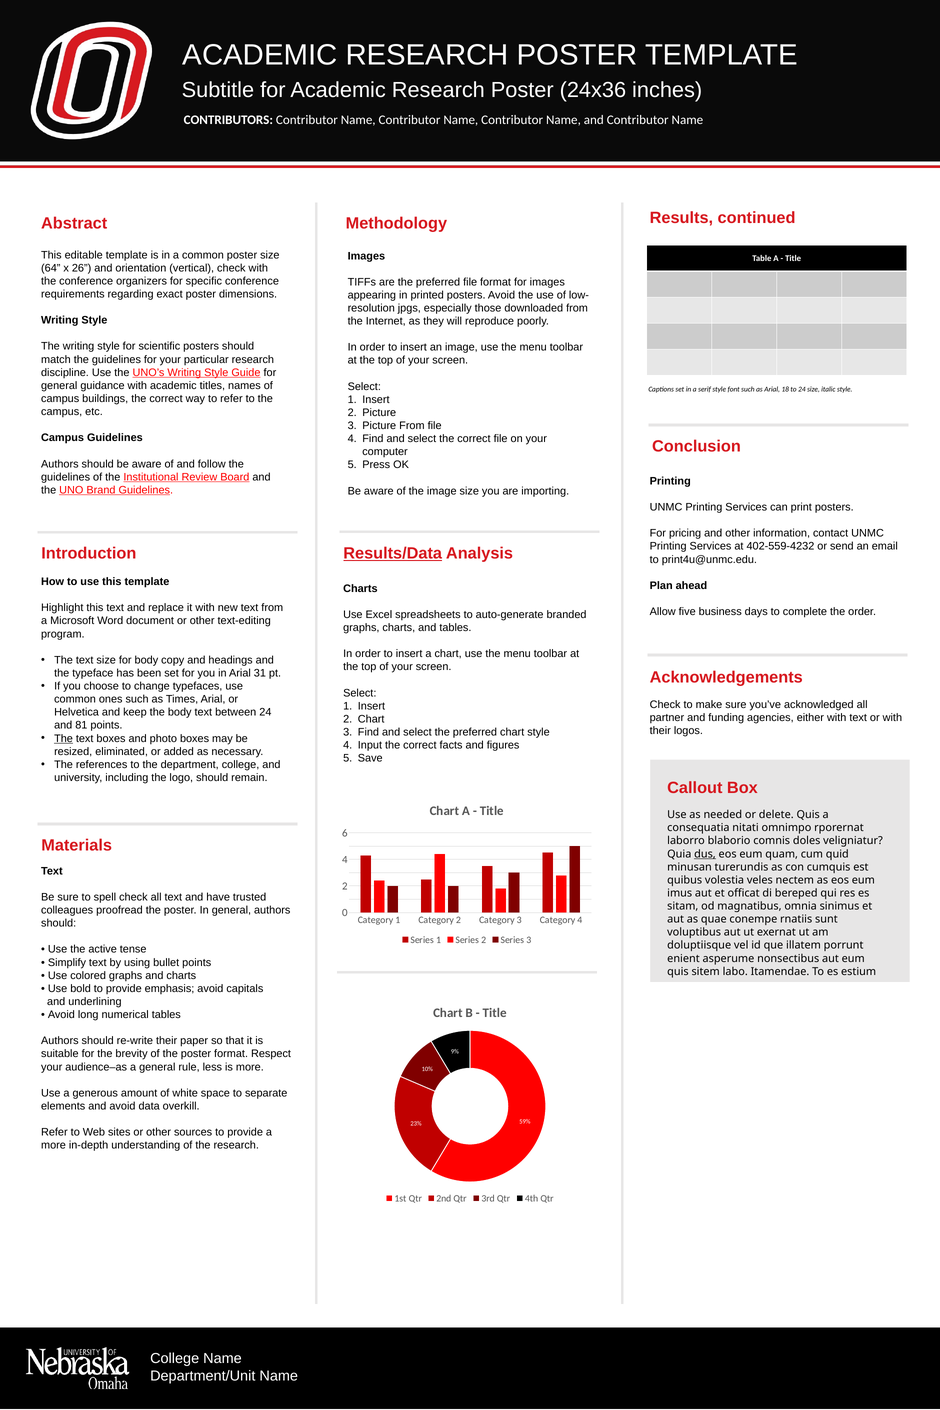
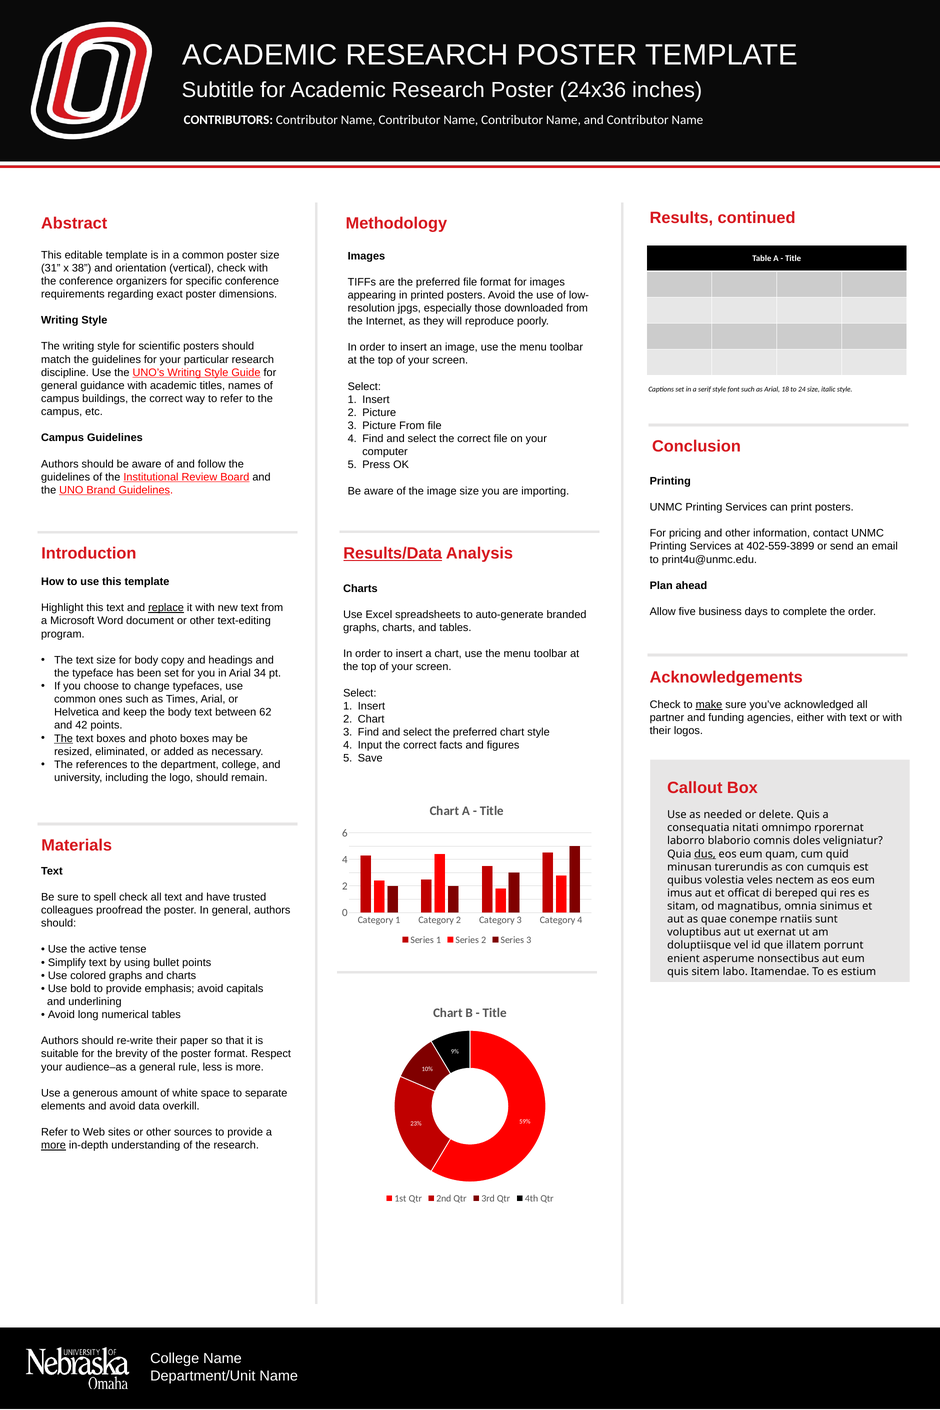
64: 64 -> 31
26: 26 -> 38
402-559-4232: 402-559-4232 -> 402-559-3899
replace underline: none -> present
31: 31 -> 34
make underline: none -> present
between 24: 24 -> 62
81: 81 -> 42
more at (53, 1145) underline: none -> present
